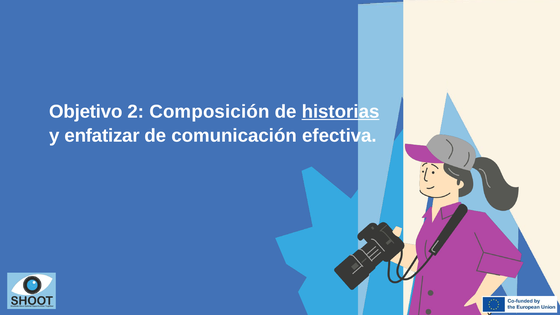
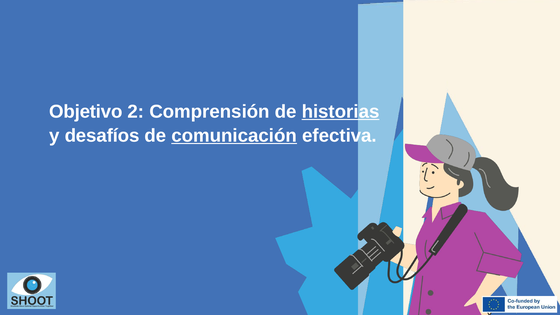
Composición: Composición -> Comprensión
enfatizar: enfatizar -> desafíos
comunicación underline: none -> present
